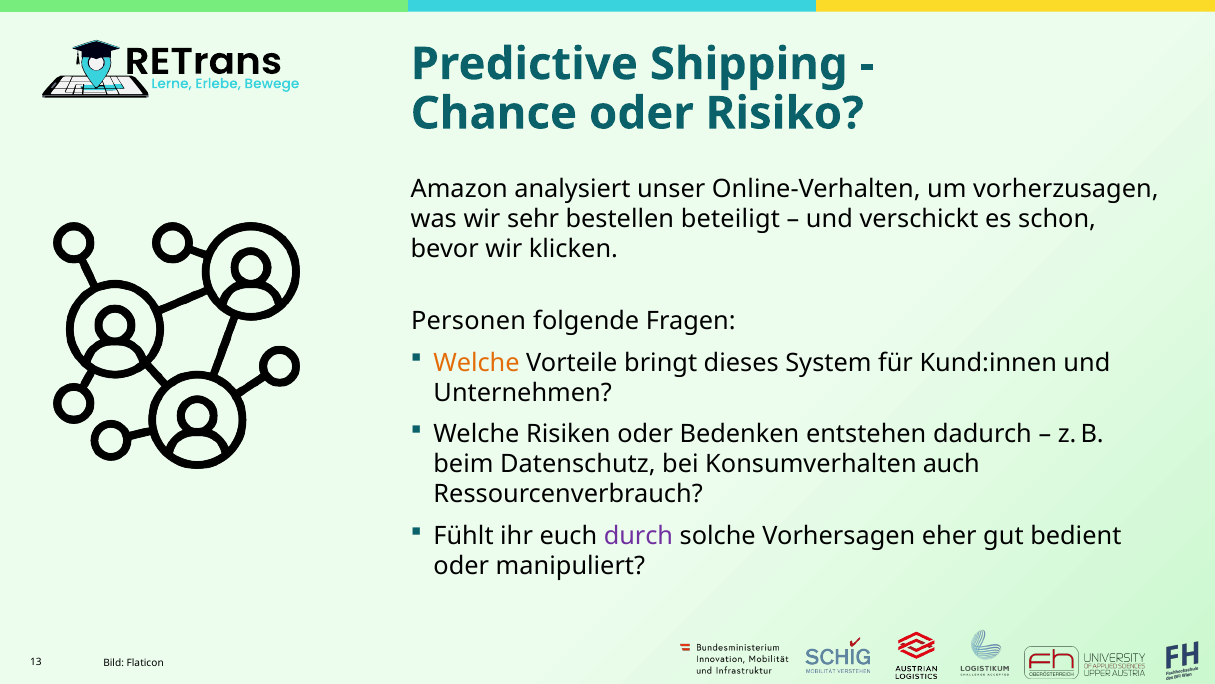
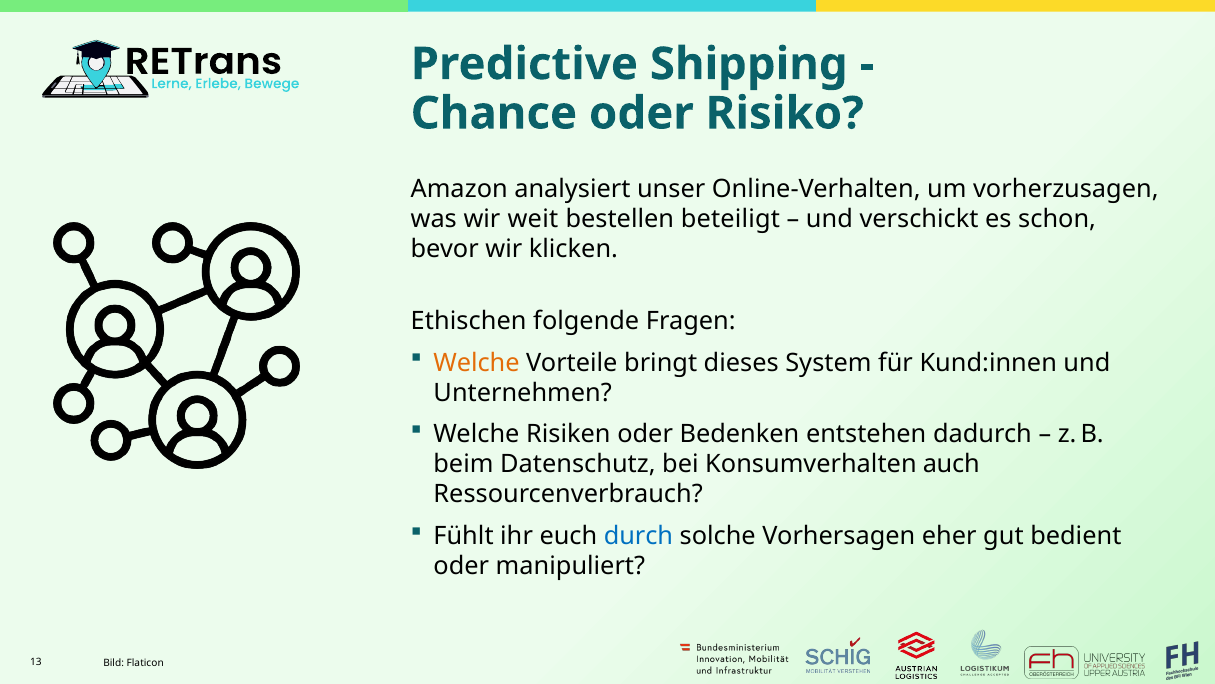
sehr: sehr -> weit
Personen: Personen -> Ethischen
durch colour: purple -> blue
